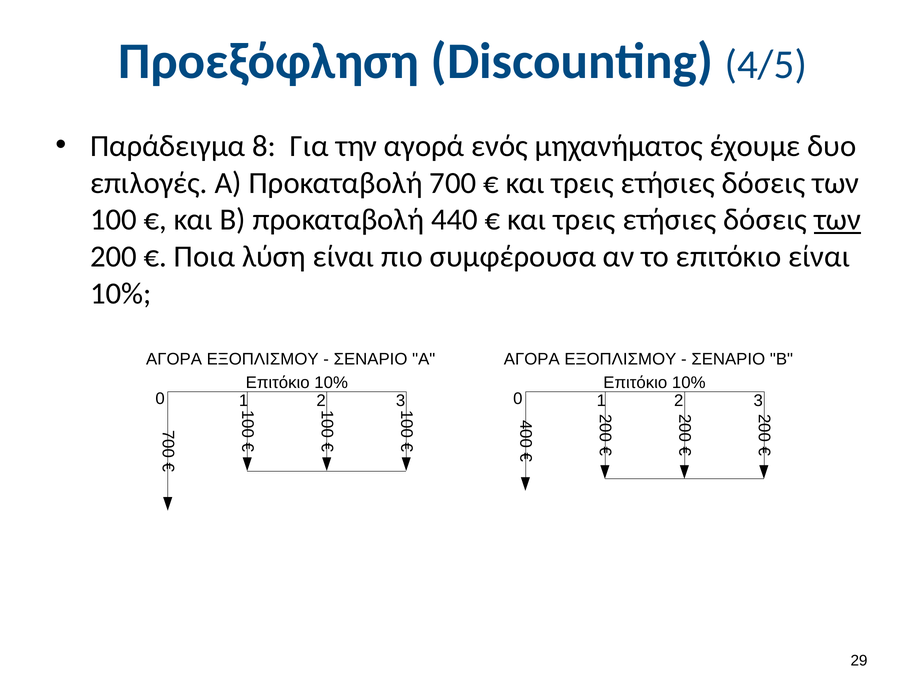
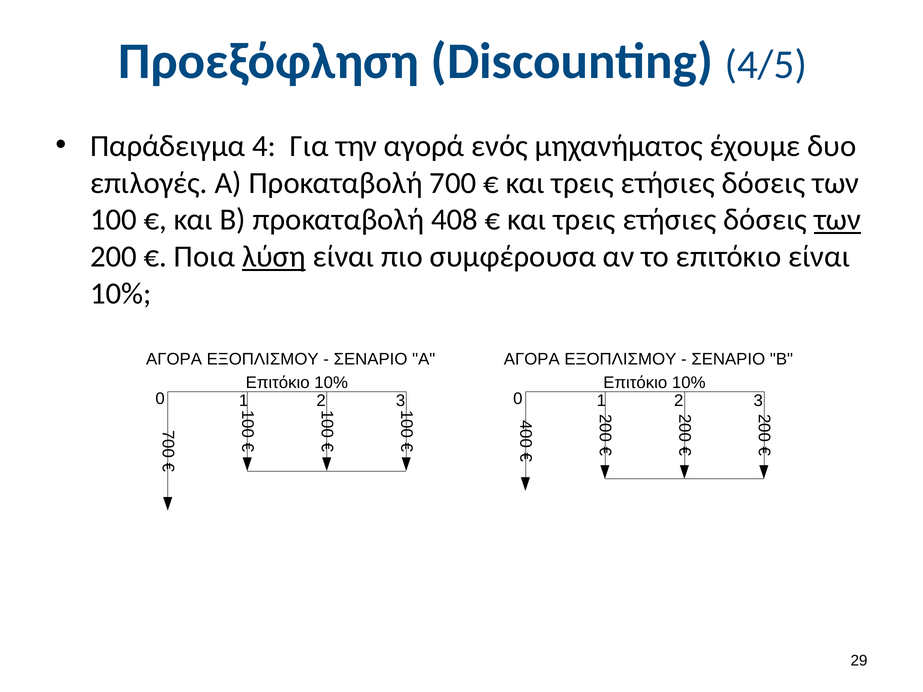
Παράδειγμα 8: 8 -> 4
440: 440 -> 408
λύση underline: none -> present
